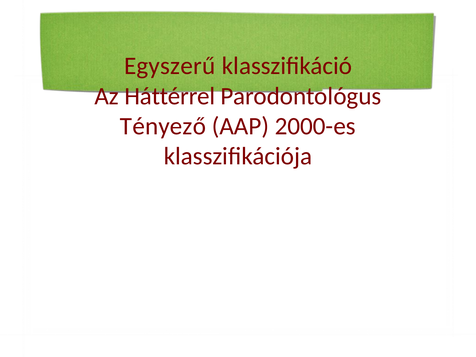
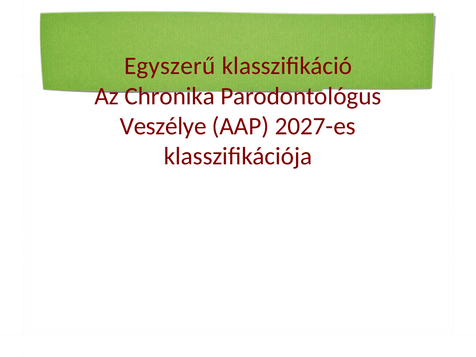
Háttérrel: Háttérrel -> Chronika
Tényező: Tényező -> Veszélye
2000-es: 2000-es -> 2027-es
